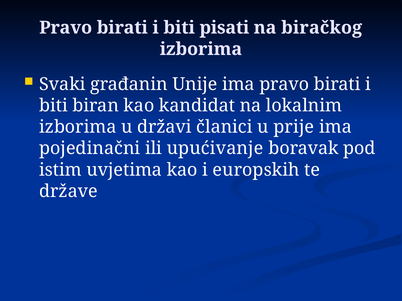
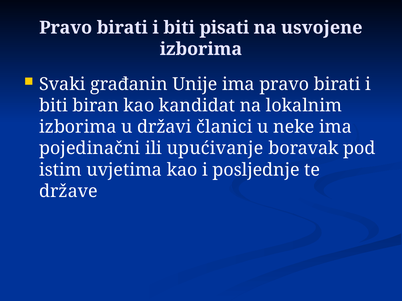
biračkog: biračkog -> usvojene
prije: prije -> neke
europskih: europskih -> posljednje
